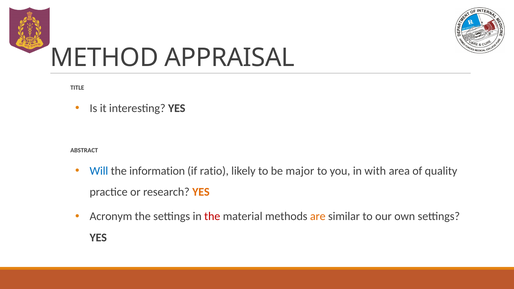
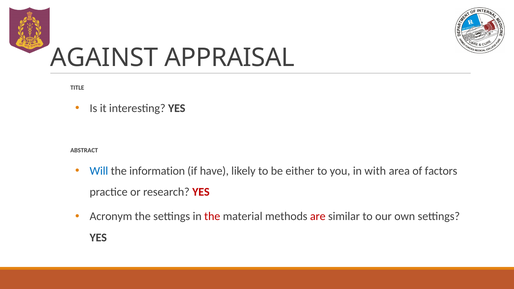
METHOD: METHOD -> AGAINST
ratio: ratio -> have
major: major -> either
quality: quality -> factors
YES at (201, 192) colour: orange -> red
are colour: orange -> red
